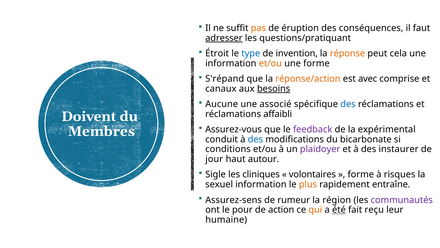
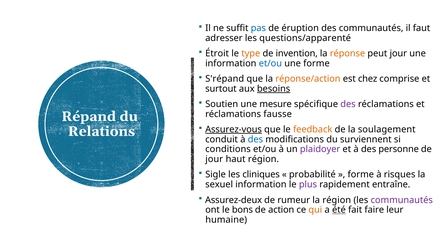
pas colour: orange -> blue
des conséquences: conséquences -> communautés
adresser underline: present -> none
questions/pratiquant: questions/pratiquant -> questions/apparenté
type colour: blue -> orange
peut cela: cela -> jour
et/ou at (270, 63) colour: orange -> blue
avec: avec -> chez
canaux: canaux -> surtout
Aucune: Aucune -> Soutien
associé: associé -> mesure
des at (348, 104) colour: blue -> purple
Doivent: Doivent -> Répand
affaibli: affaibli -> fausse
Assurez-vous underline: none -> present
feedback colour: purple -> orange
expérimental: expérimental -> soulagement
Membres: Membres -> Relations
bicarbonate: bicarbonate -> surviennent
instaurer: instaurer -> personne
haut autour: autour -> région
volontaires: volontaires -> probabilité
plus colour: orange -> purple
Assurez-sens: Assurez-sens -> Assurez-deux
pour: pour -> bons
reçu: reçu -> faire
